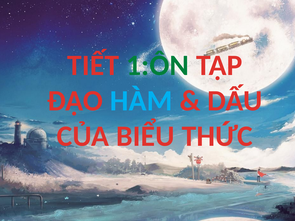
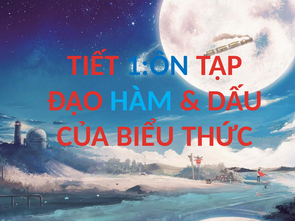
1:ÔN colour: green -> blue
